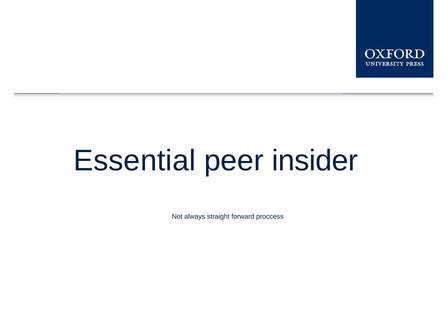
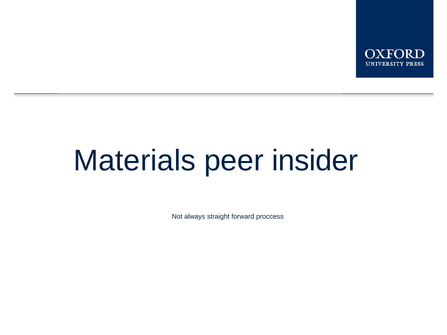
Essential: Essential -> Materials
